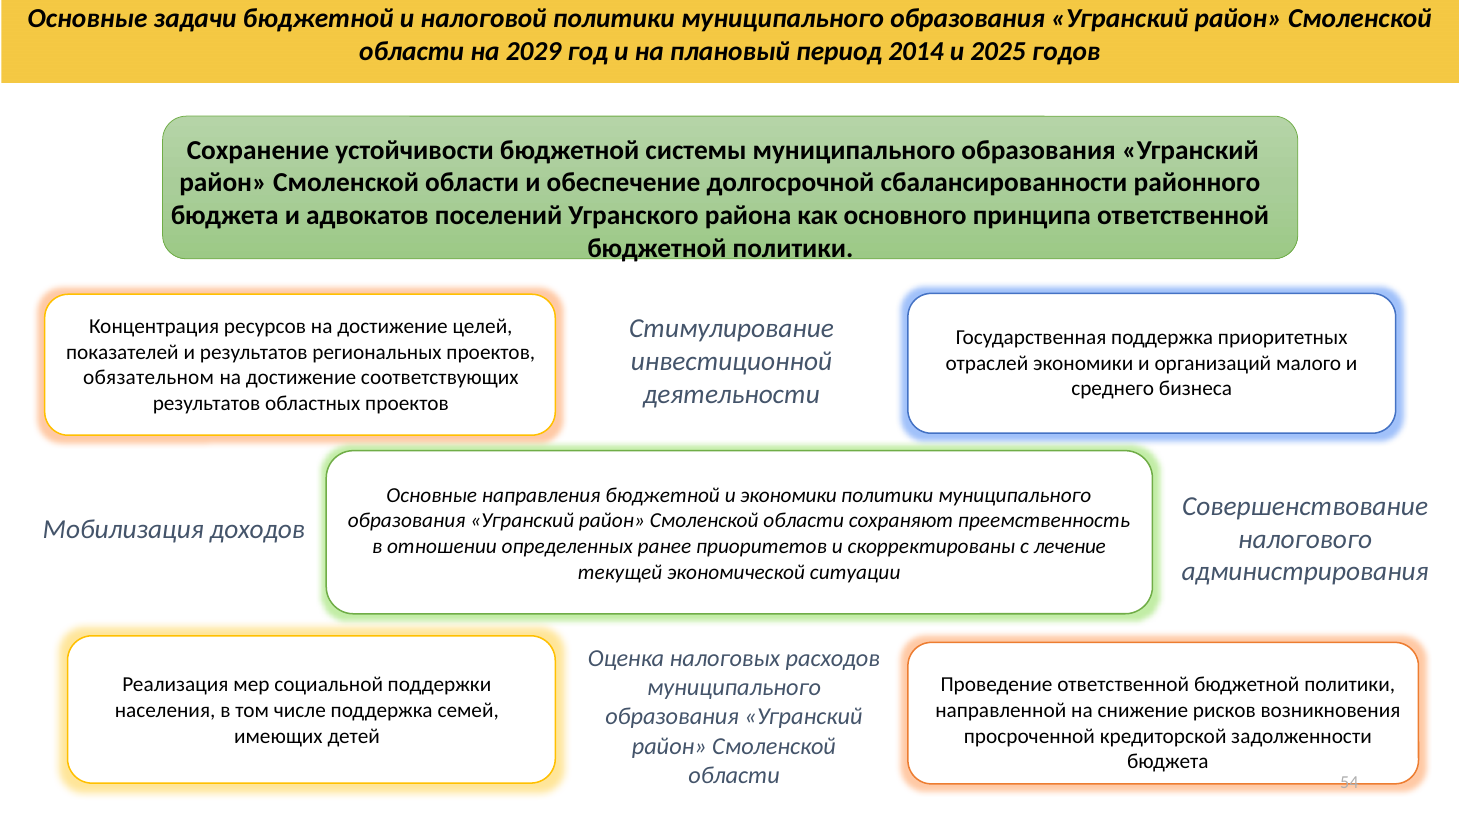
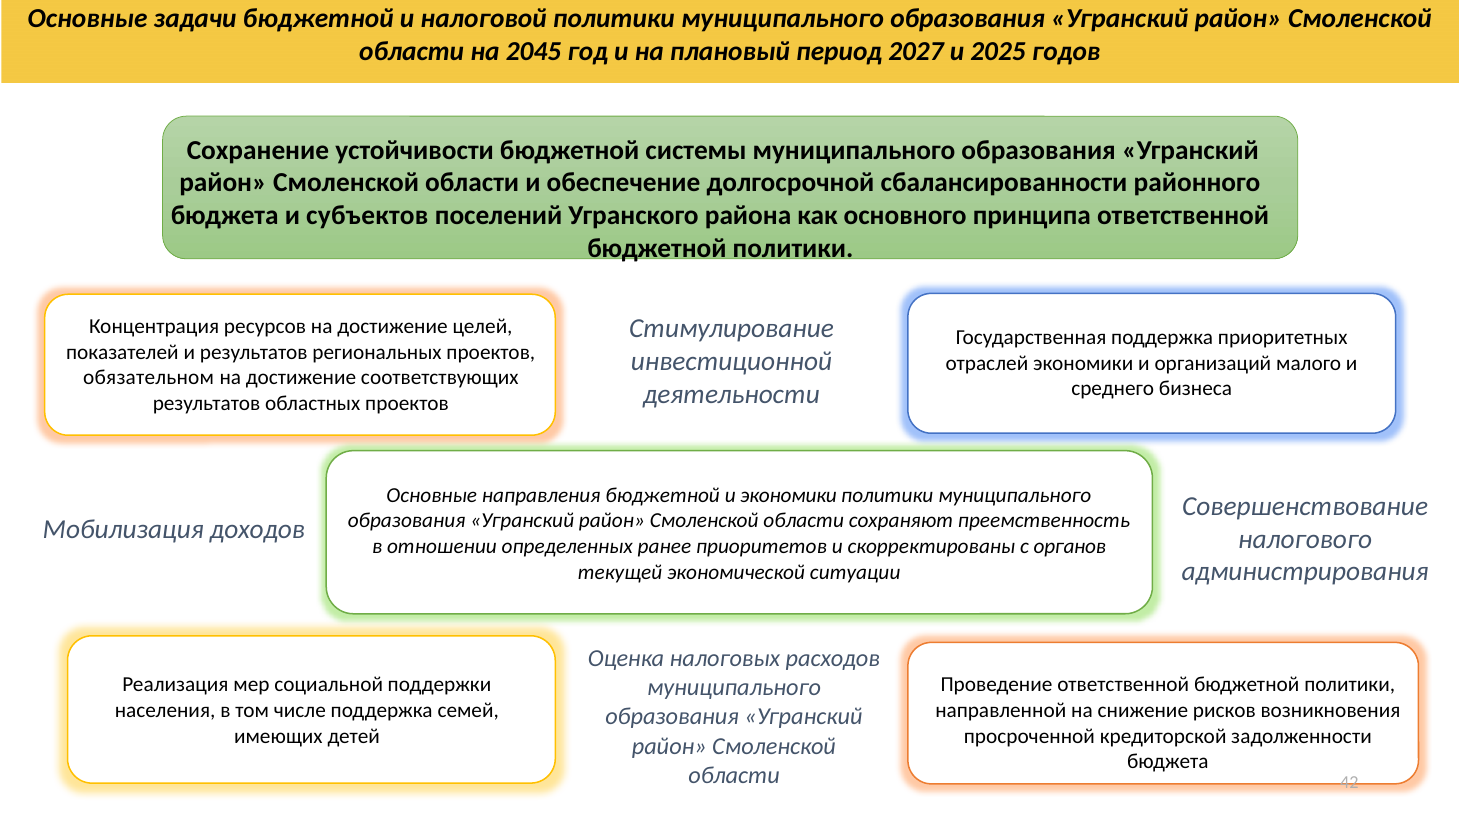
2029: 2029 -> 2045
2014: 2014 -> 2027
адвокатов: адвокатов -> субъектов
лечение: лечение -> органов
54: 54 -> 42
